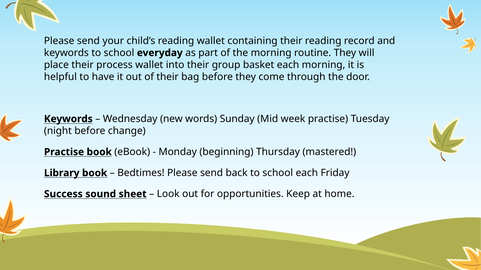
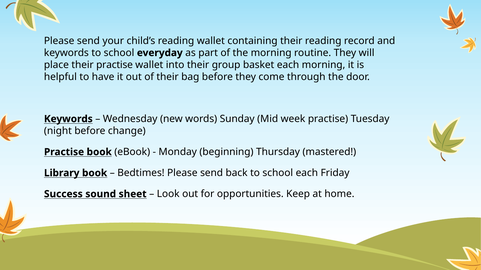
their process: process -> practise
